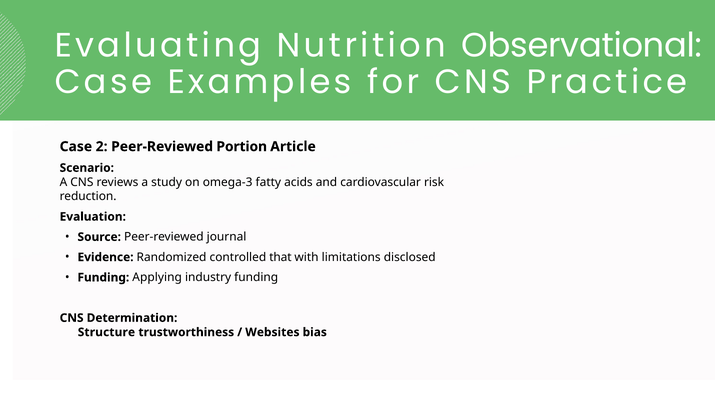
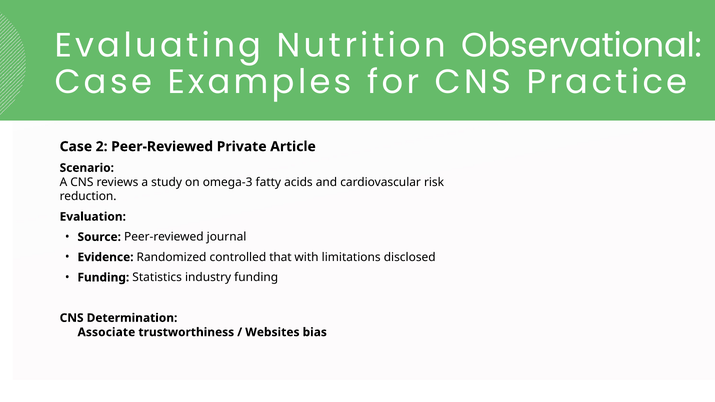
Portion: Portion -> Private
Applying: Applying -> Statistics
Structure: Structure -> Associate
